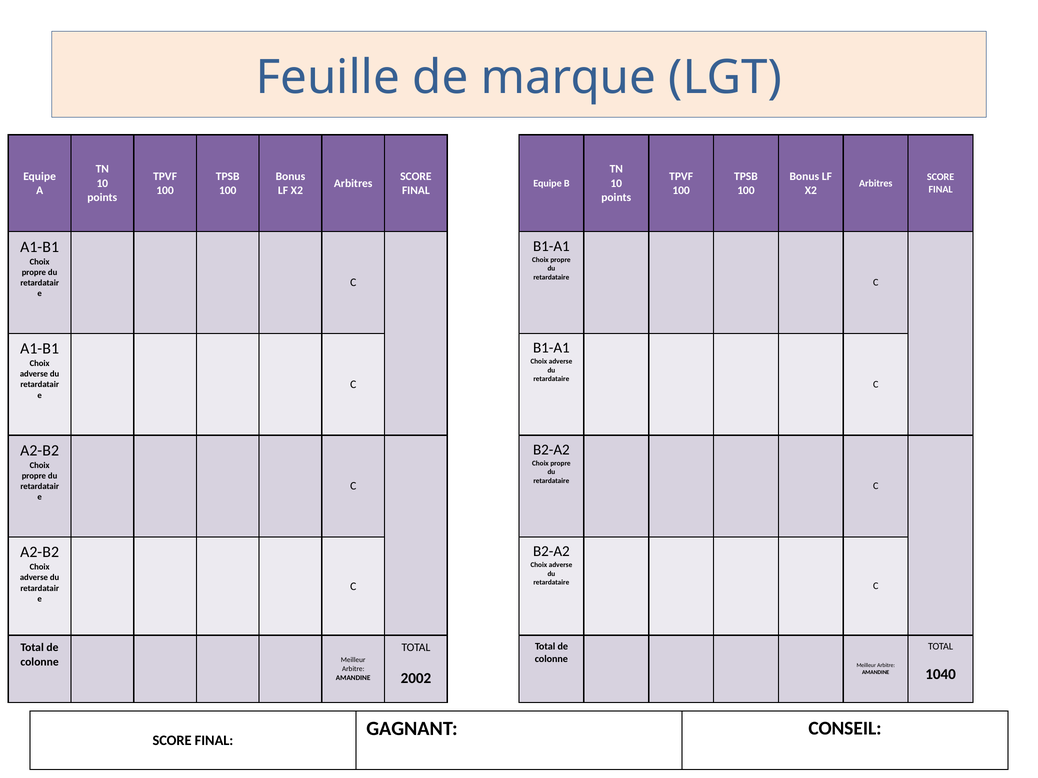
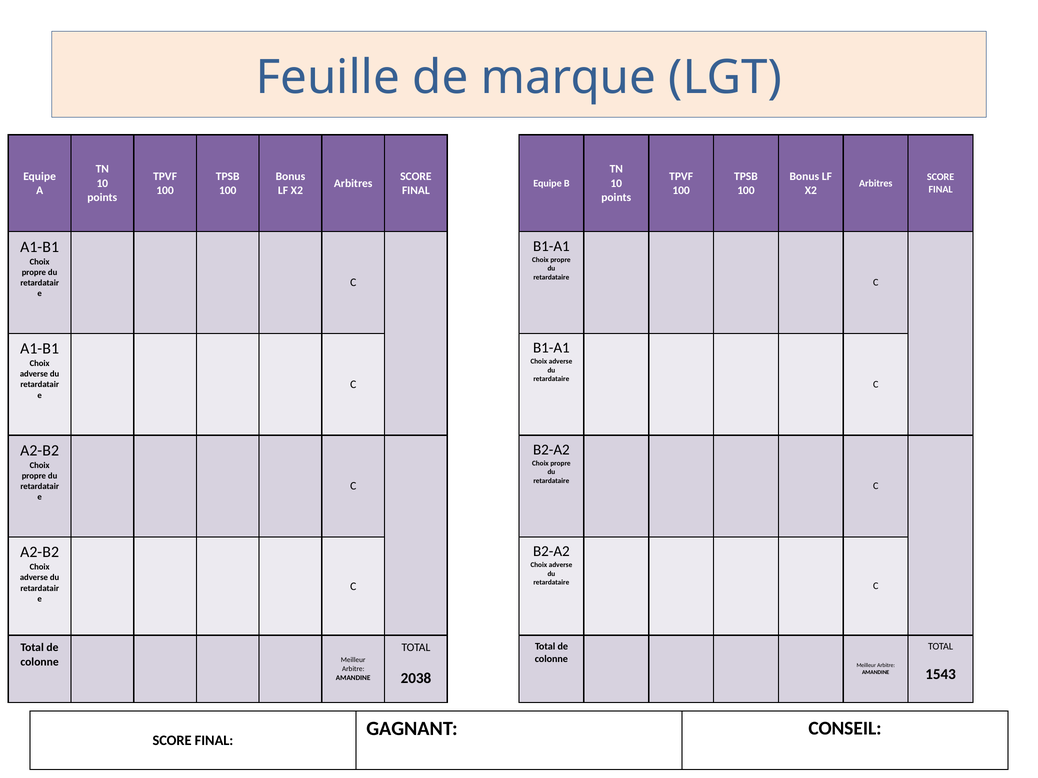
1040: 1040 -> 1543
2002: 2002 -> 2038
